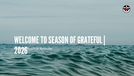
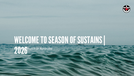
GRATEFUL: GRATEFUL -> SUSTAINS
